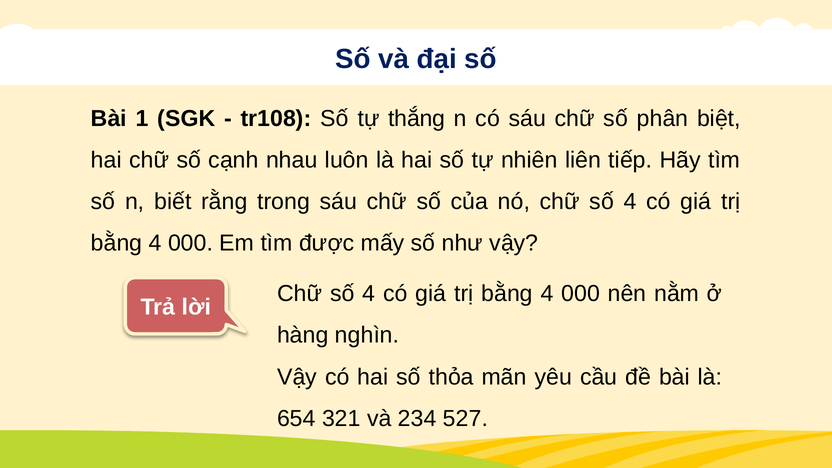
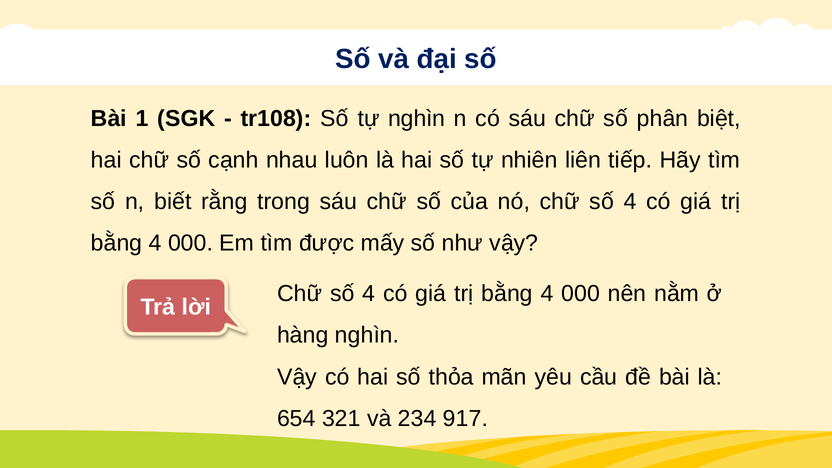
tự thắng: thắng -> nghìn
527: 527 -> 917
